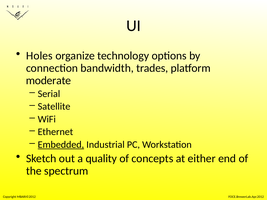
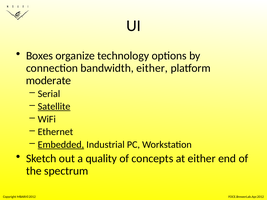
Holes: Holes -> Boxes
bandwidth trades: trades -> either
Satellite underline: none -> present
